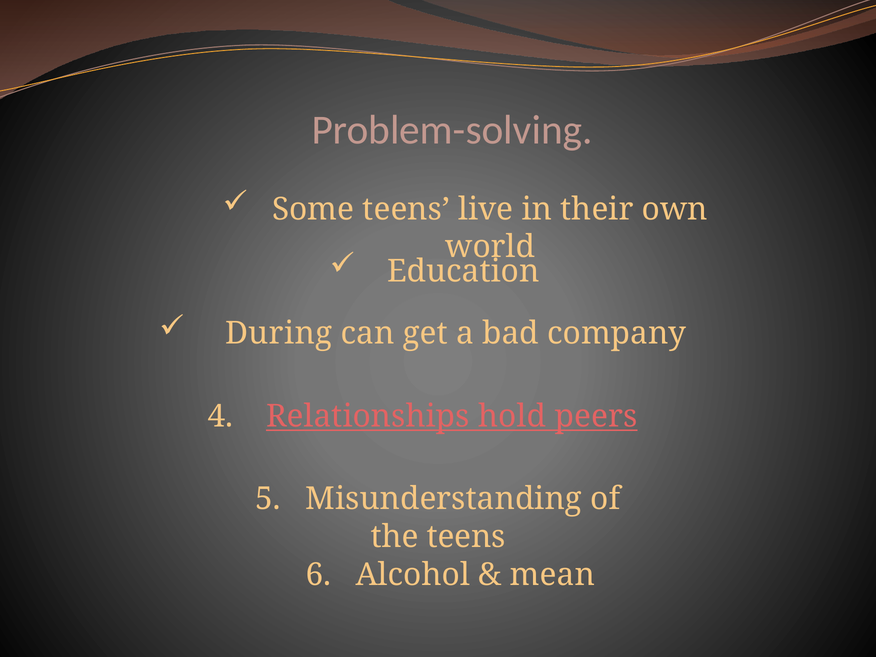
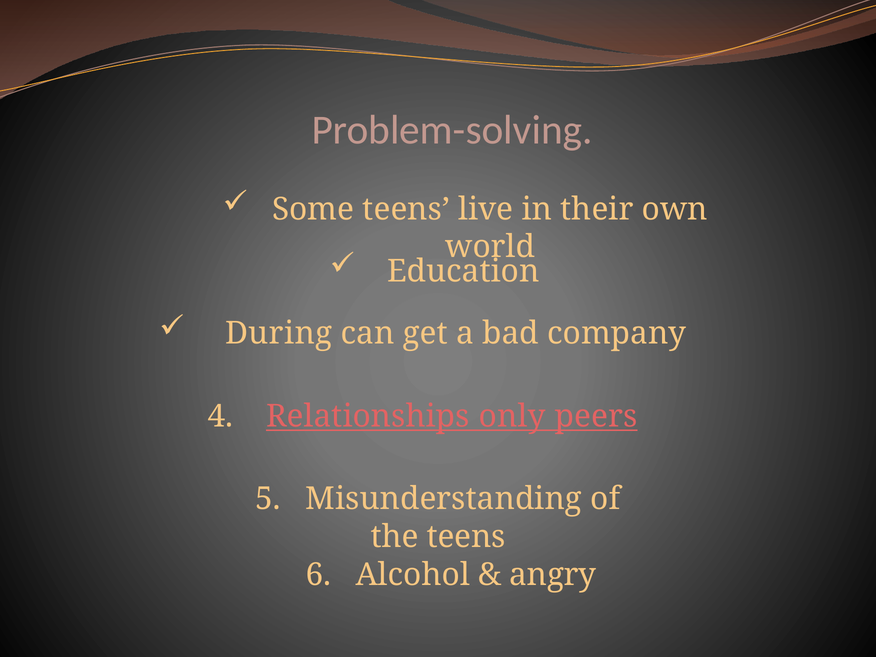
hold: hold -> only
mean: mean -> angry
